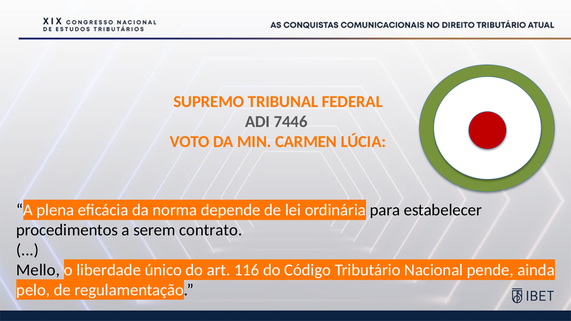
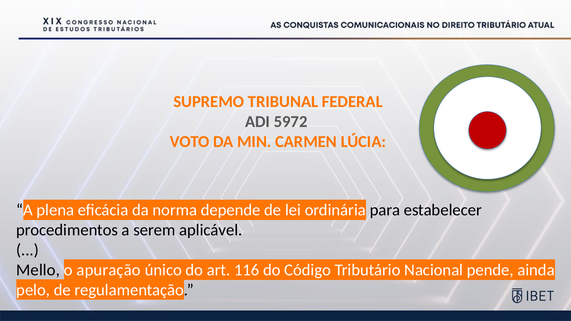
7446: 7446 -> 5972
contrato: contrato -> aplicável
liberdade: liberdade -> apuração
